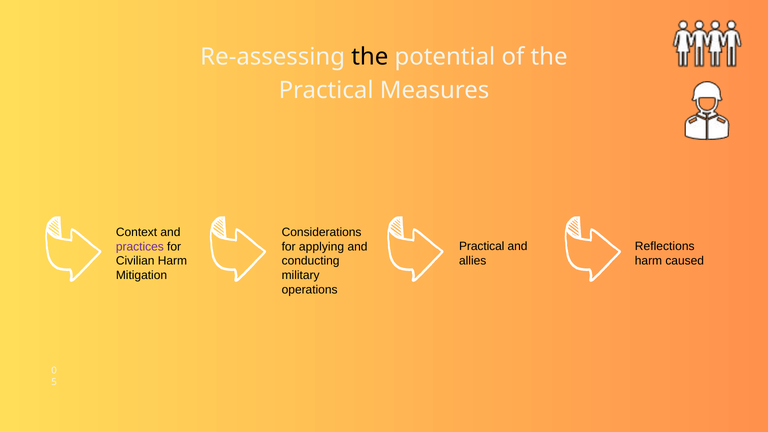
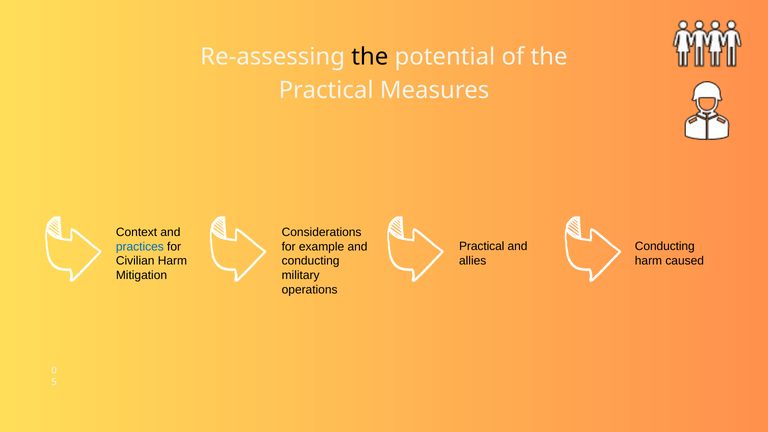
Reflections at (665, 246): Reflections -> Conducting
practices colour: purple -> blue
applying: applying -> example
